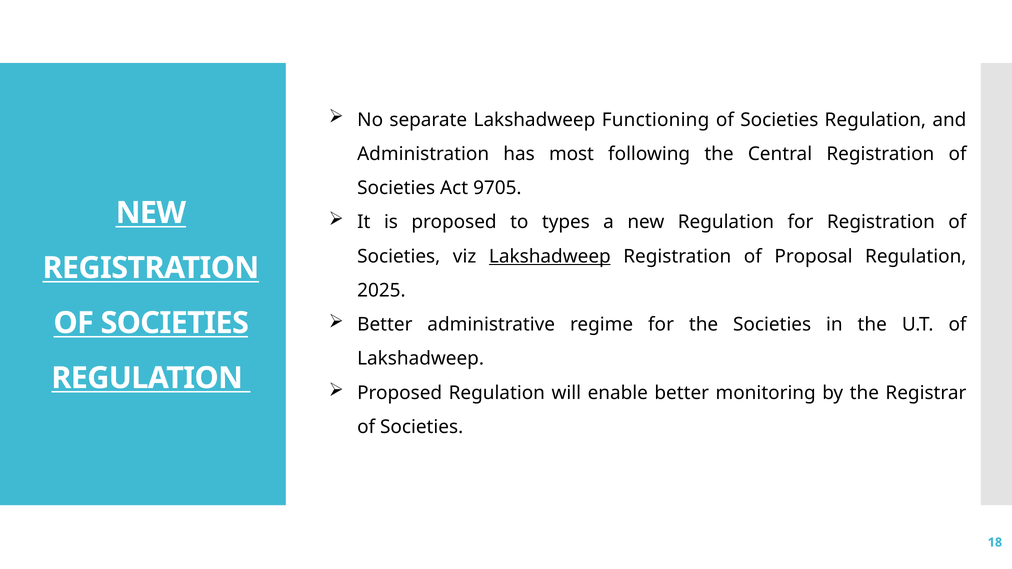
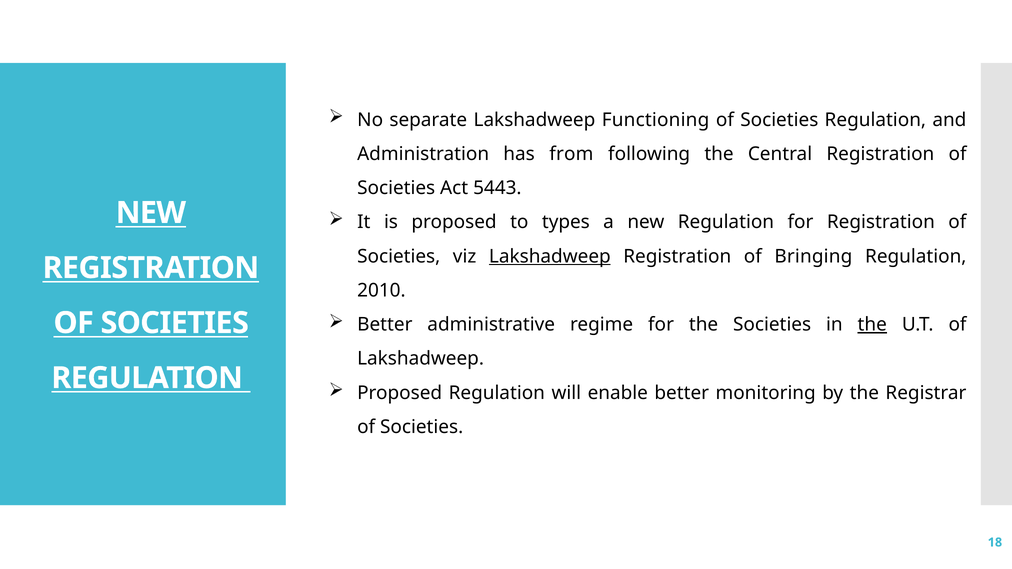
most: most -> from
9705: 9705 -> 5443
Proposal: Proposal -> Bringing
2025: 2025 -> 2010
the at (872, 325) underline: none -> present
